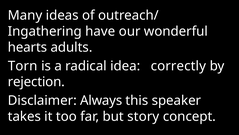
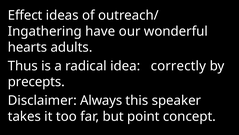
Many: Many -> Effect
Torn: Torn -> Thus
rejection: rejection -> precepts
story: story -> point
